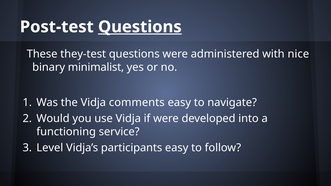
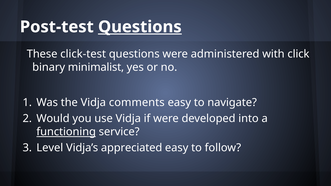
they-test: they-test -> click-test
nice: nice -> click
functioning underline: none -> present
participants: participants -> appreciated
